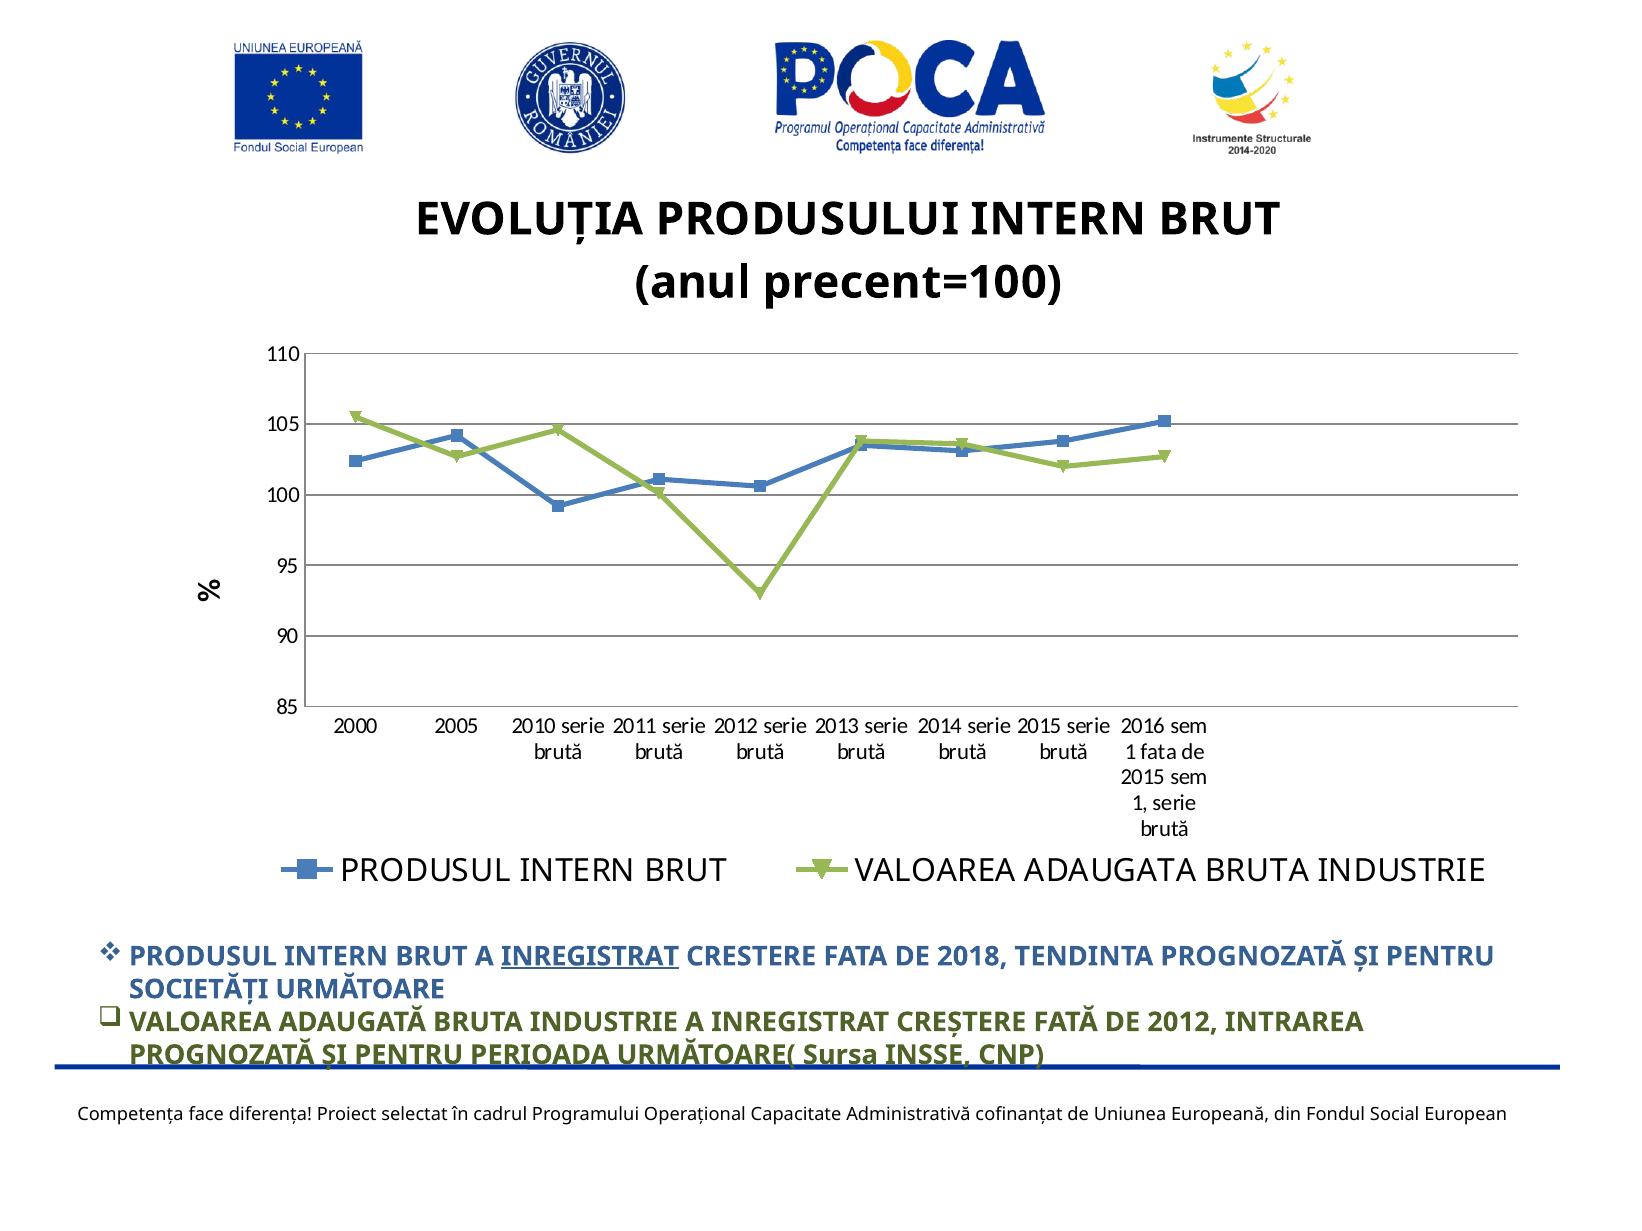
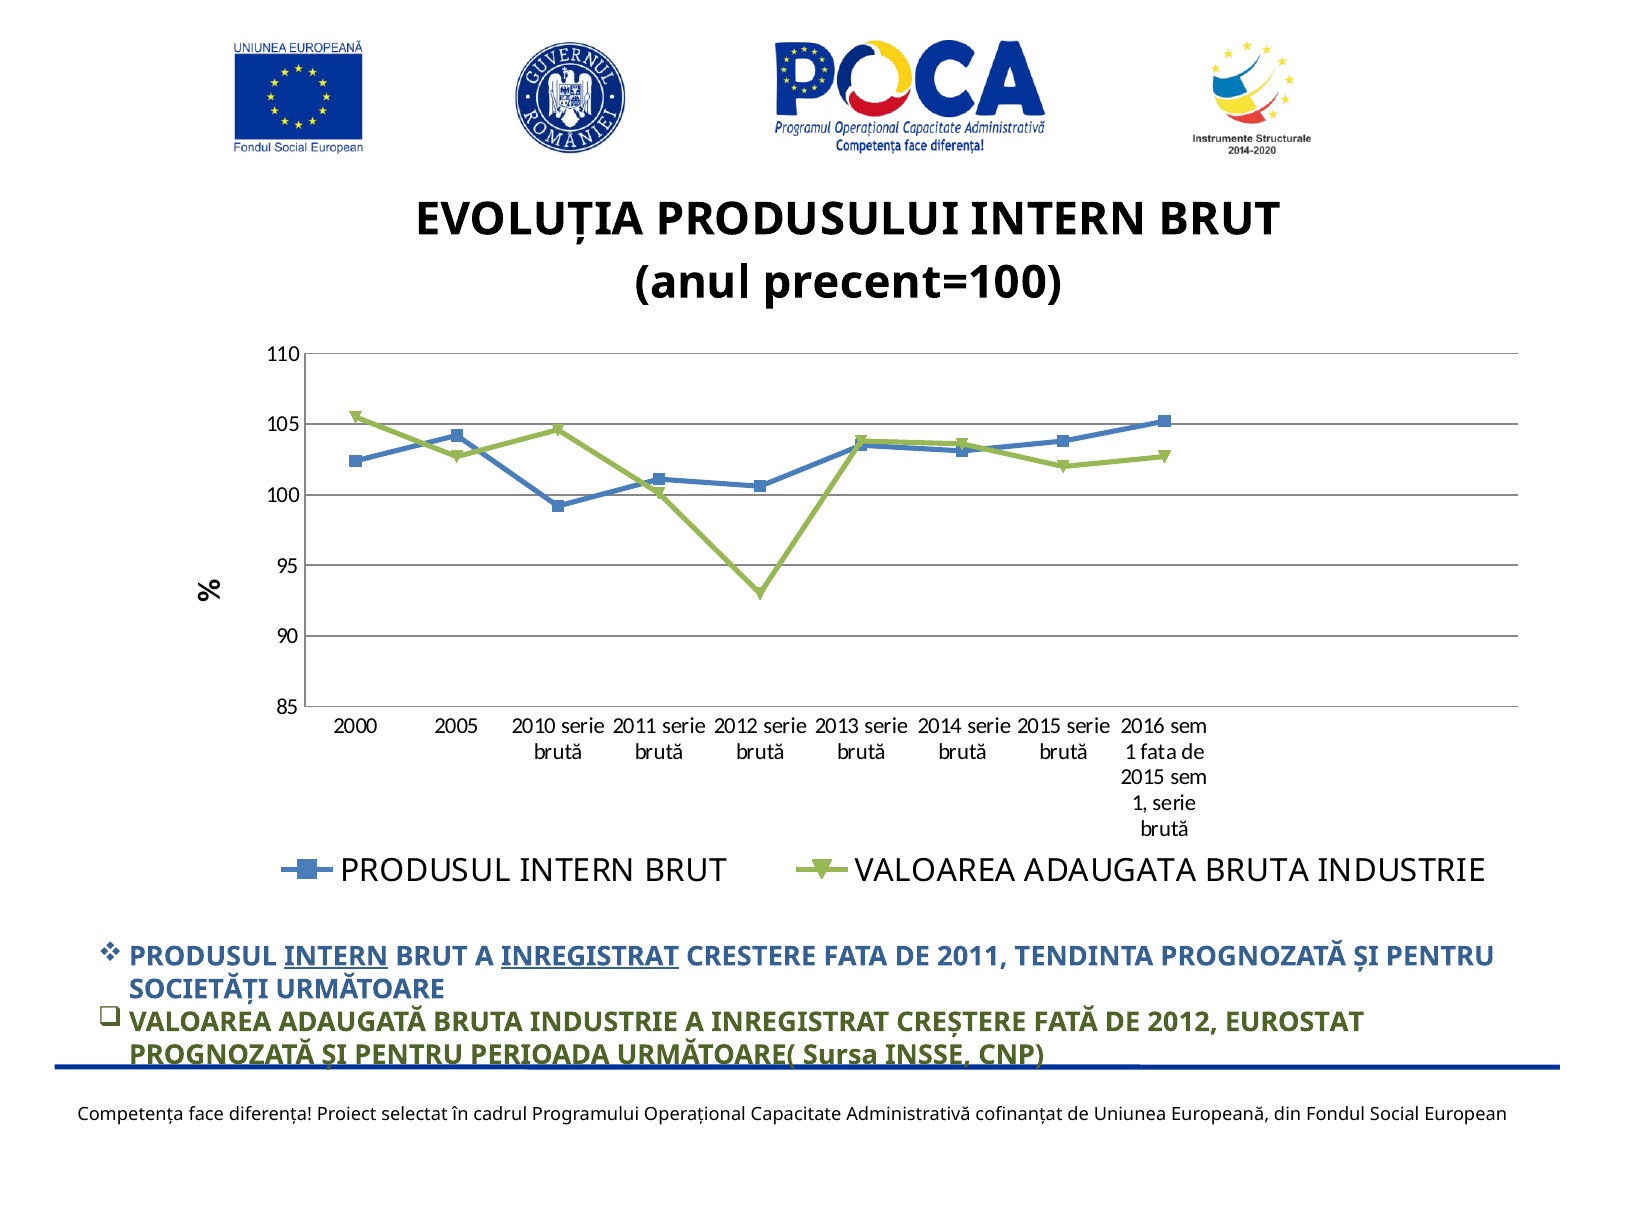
INTERN at (336, 957) underline: none -> present
DE 2018: 2018 -> 2011
INTRAREA: INTRAREA -> EUROSTAT
